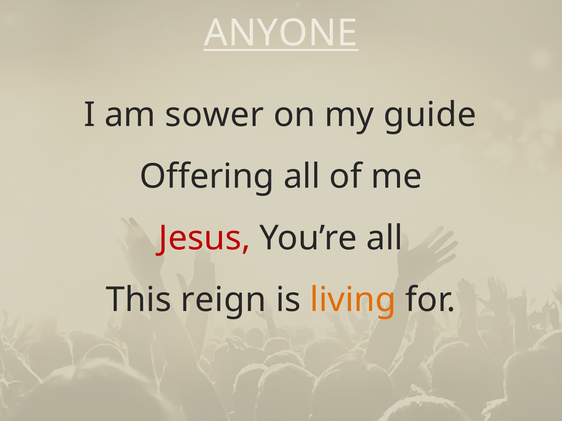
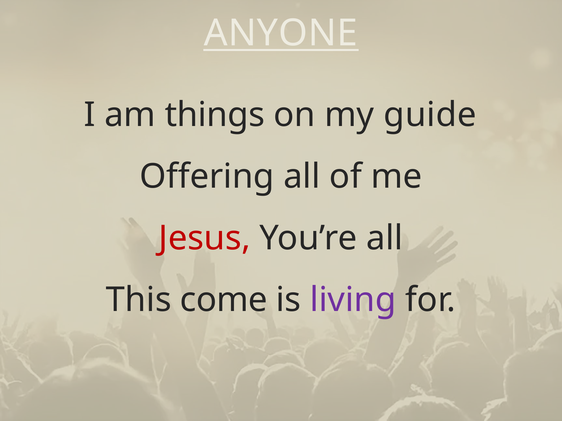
sower: sower -> things
reign: reign -> come
living colour: orange -> purple
